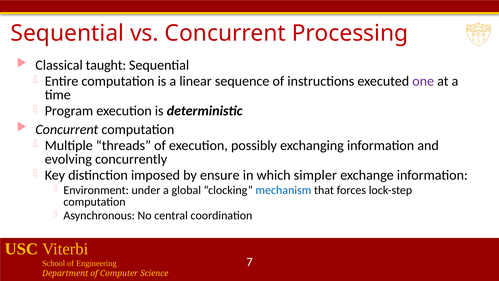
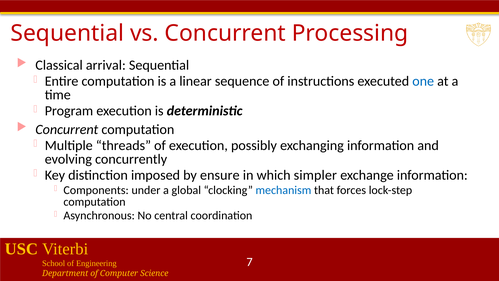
taught: taught -> arrival
one colour: purple -> blue
Environment: Environment -> Components
